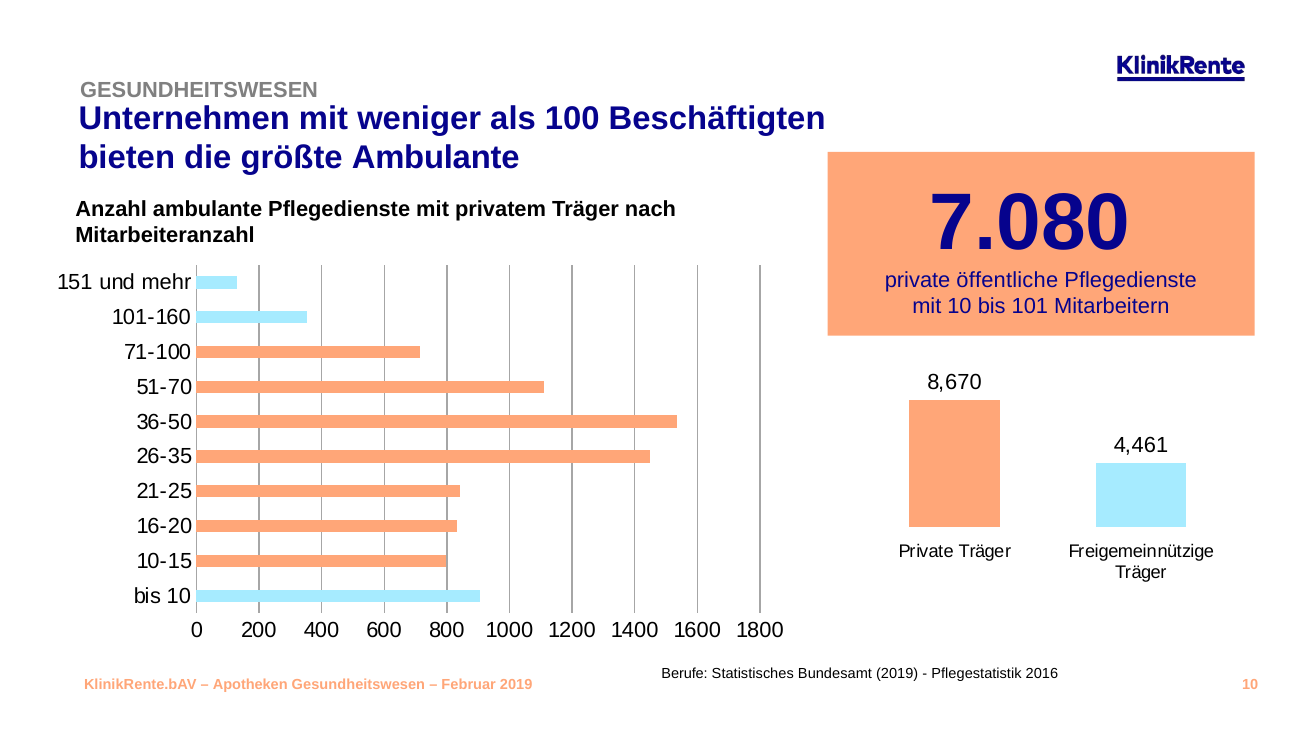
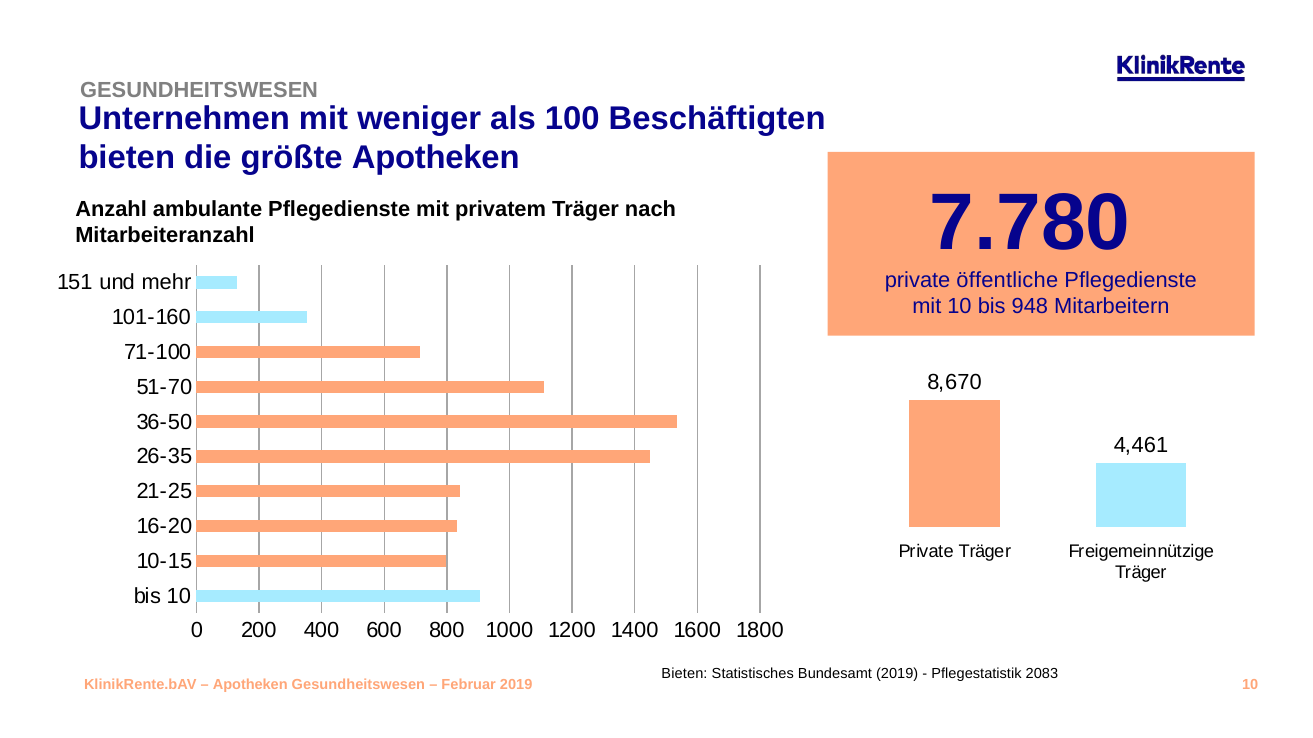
größte Ambulante: Ambulante -> Apotheken
7.080: 7.080 -> 7.780
101: 101 -> 948
Berufe at (685, 674): Berufe -> Bieten
2016: 2016 -> 2083
